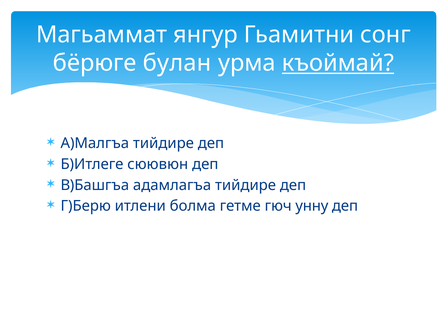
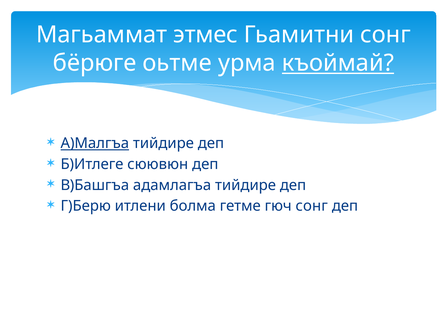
янгур: янгур -> этмес
булан: булан -> оьтме
А)Малгъа underline: none -> present
гюч унну: унну -> сонг
